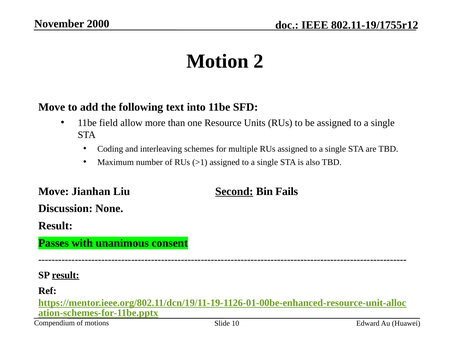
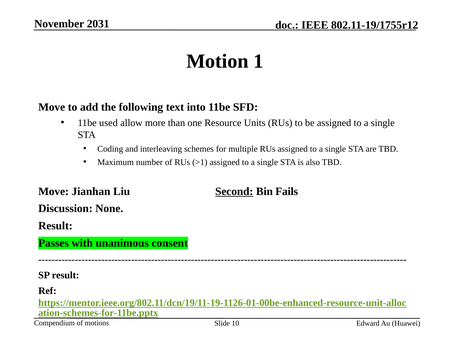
2000: 2000 -> 2031
2: 2 -> 1
field: field -> used
result at (66, 276) underline: present -> none
